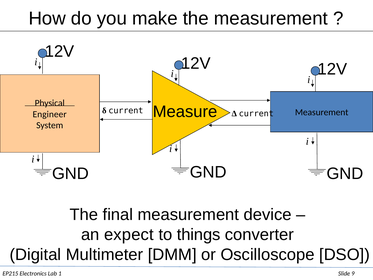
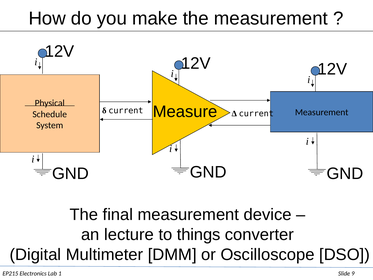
Engineer: Engineer -> Schedule
expect: expect -> lecture
